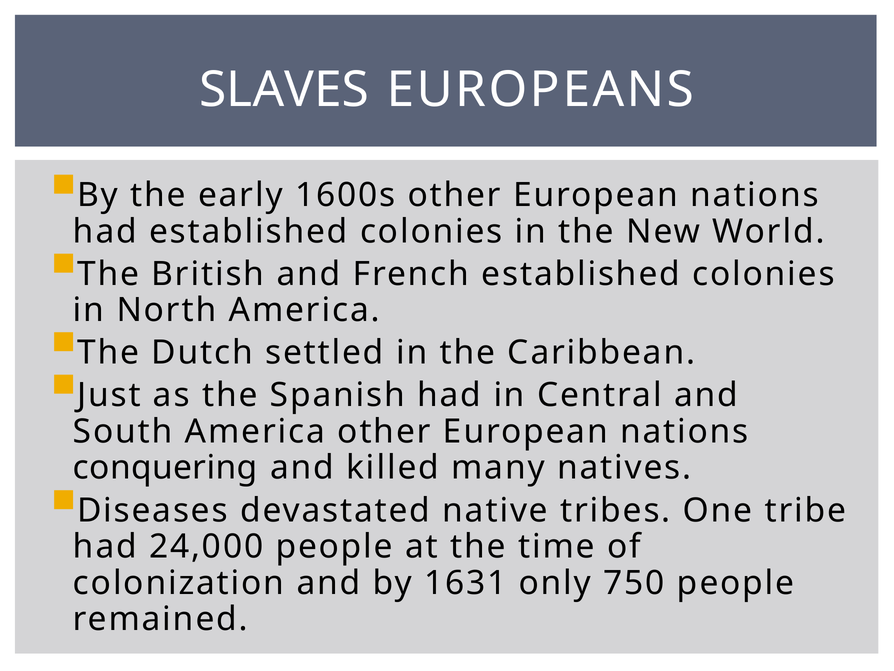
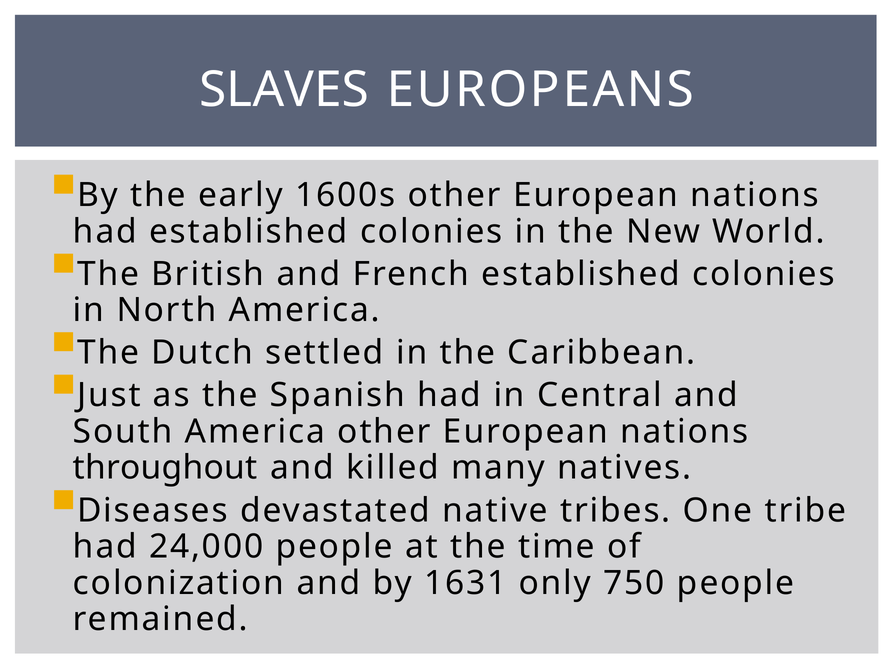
conquering: conquering -> throughout
